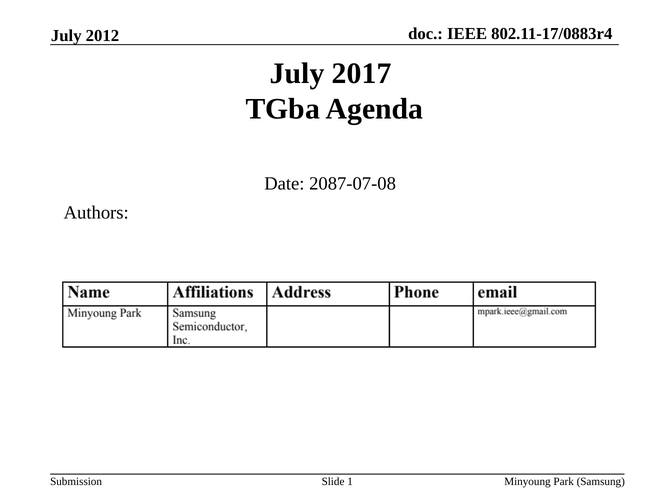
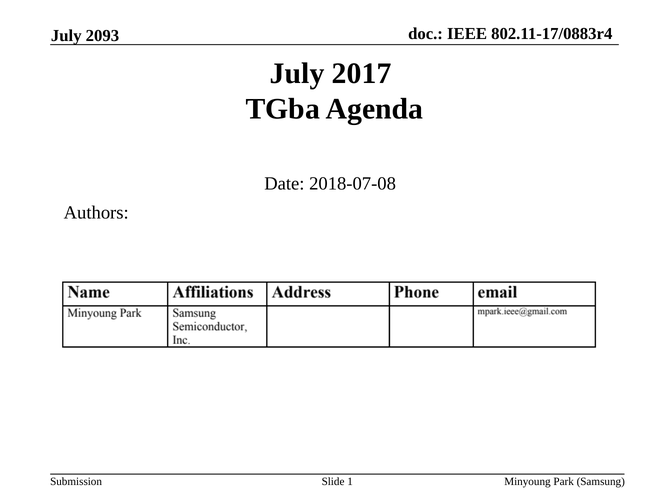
2012: 2012 -> 2093
2087-07-08: 2087-07-08 -> 2018-07-08
